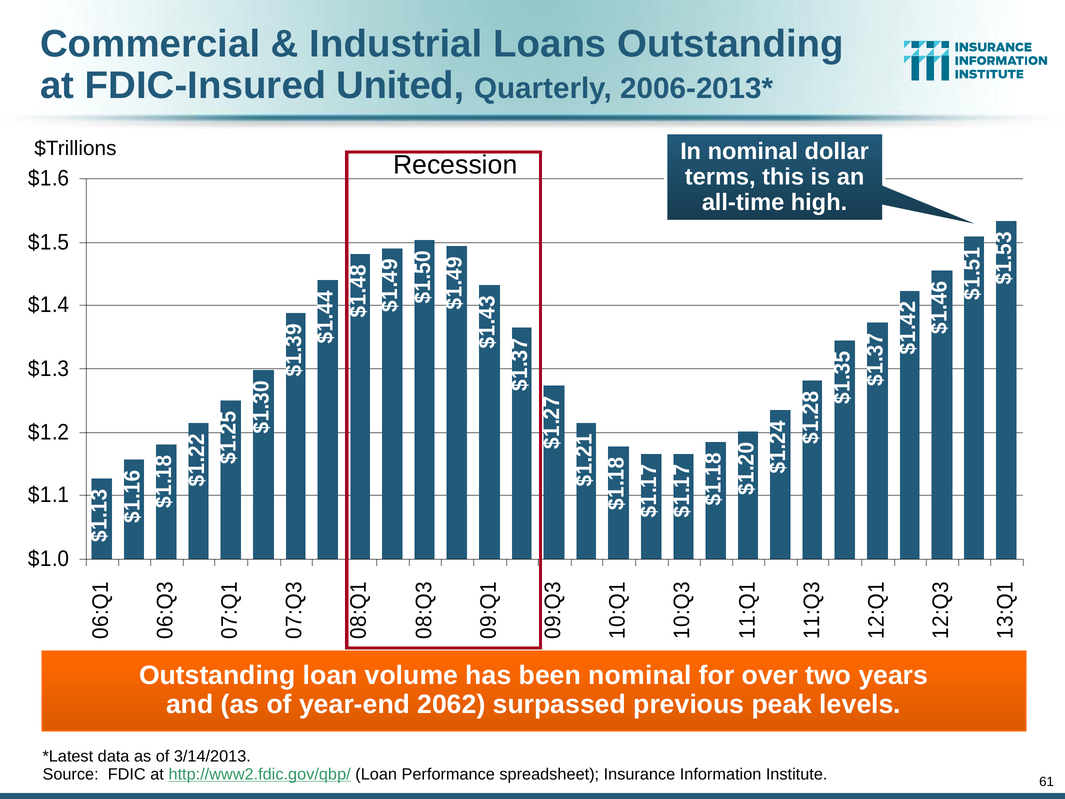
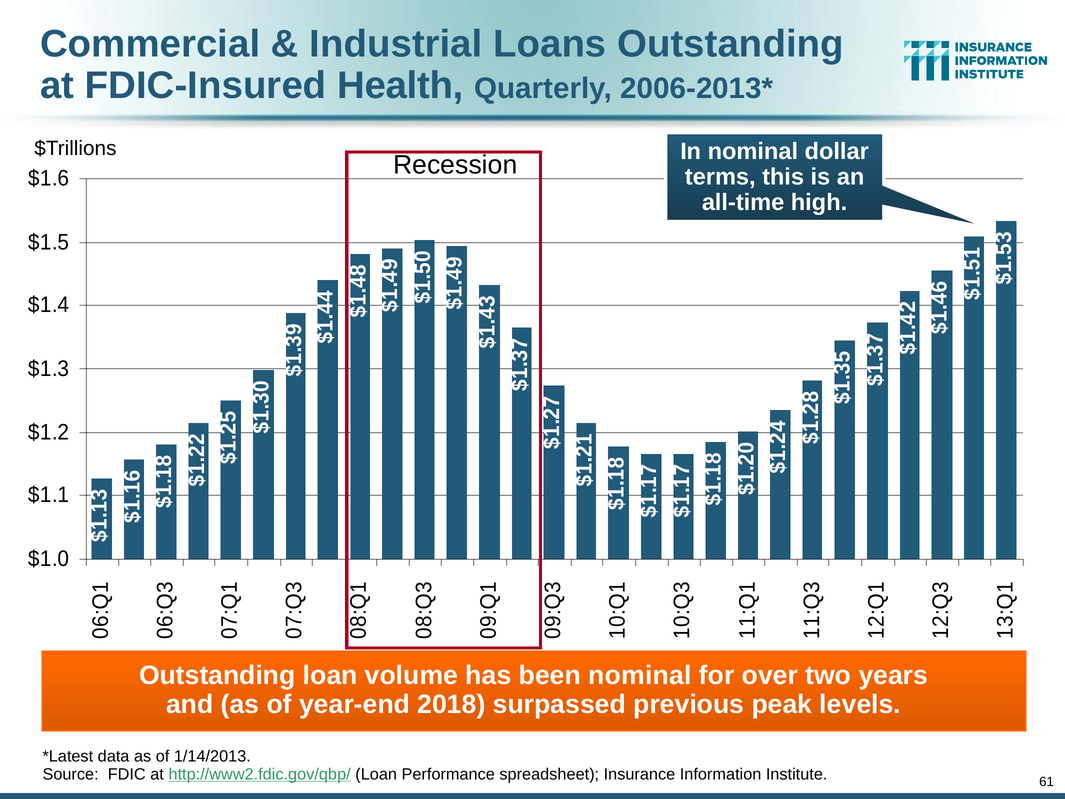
United: United -> Health
2062: 2062 -> 2018
3/14/2013: 3/14/2013 -> 1/14/2013
